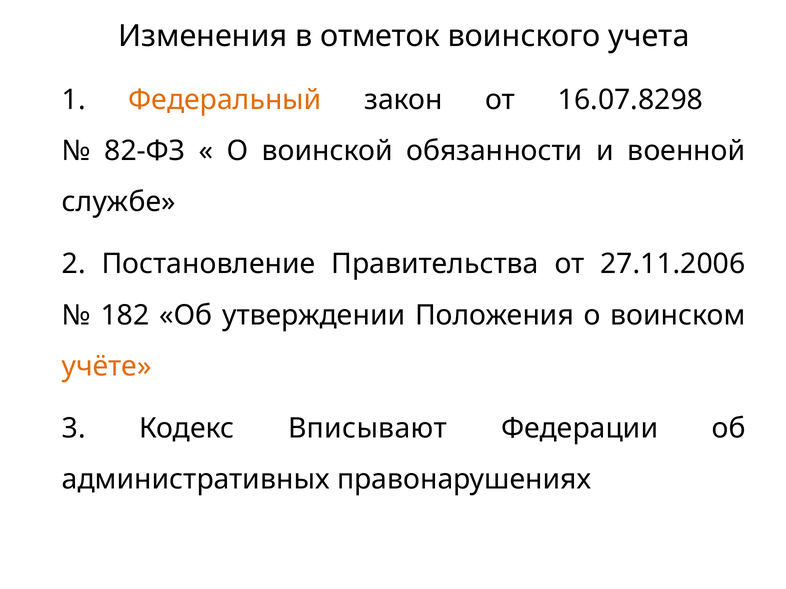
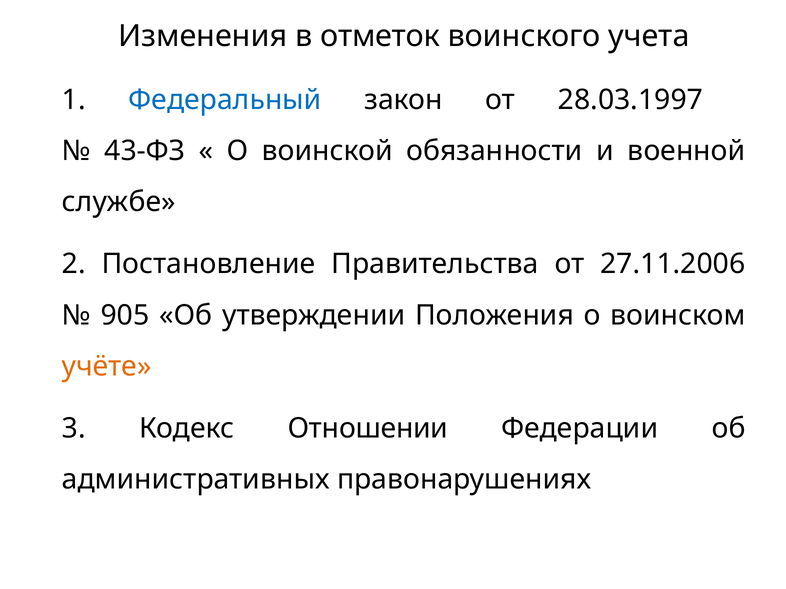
Федеральный colour: orange -> blue
16.07.8298: 16.07.8298 -> 28.03.1997
82-ФЗ: 82-ФЗ -> 43-ФЗ
182: 182 -> 905
Вписывают: Вписывают -> Отношении
